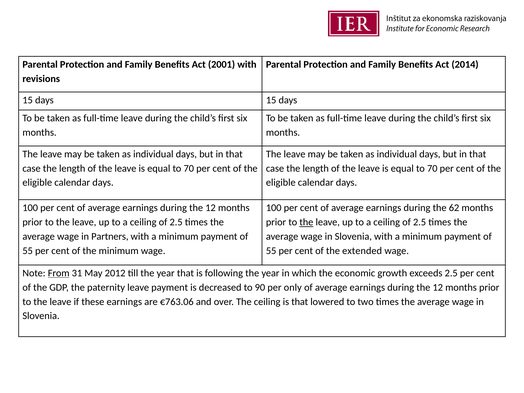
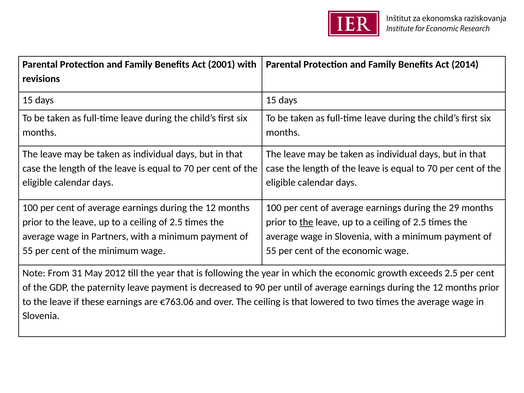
62: 62 -> 29
of the extended: extended -> economic
From underline: present -> none
only: only -> until
